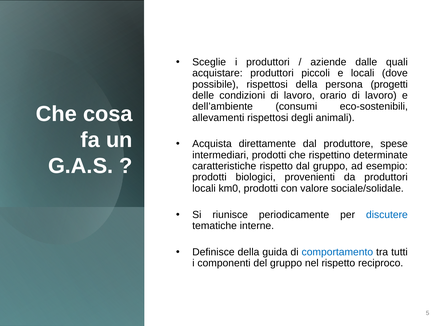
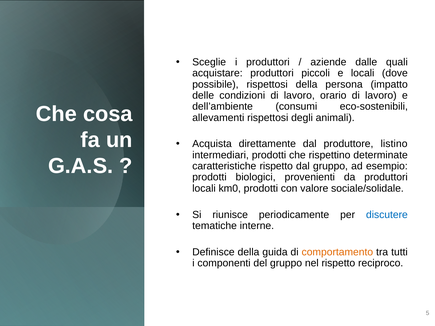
progetti: progetti -> impatto
spese: spese -> listino
comportamento colour: blue -> orange
